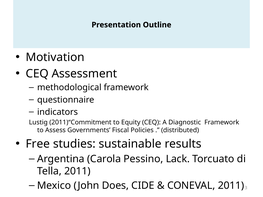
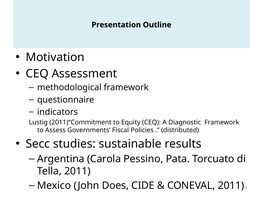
Free: Free -> Secc
Lack: Lack -> Pata
